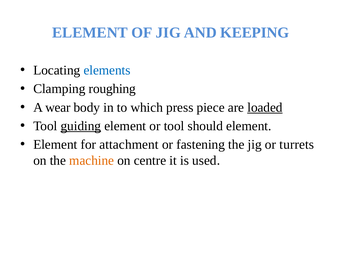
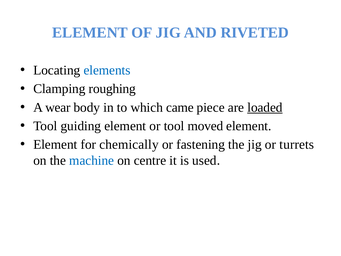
KEEPING: KEEPING -> RIVETED
press: press -> came
guiding underline: present -> none
should: should -> moved
attachment: attachment -> chemically
machine colour: orange -> blue
